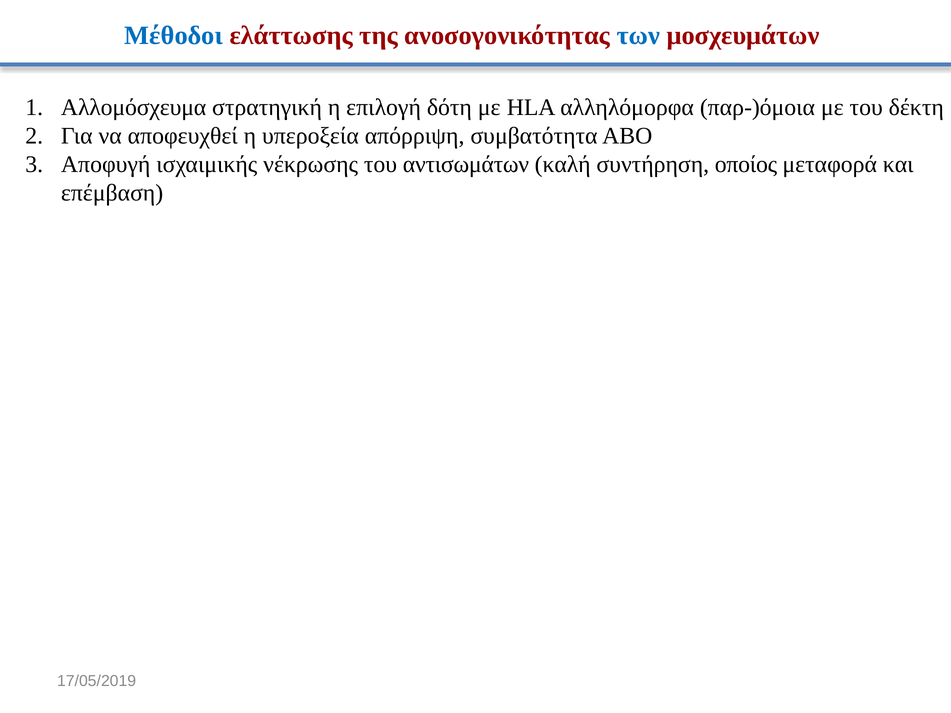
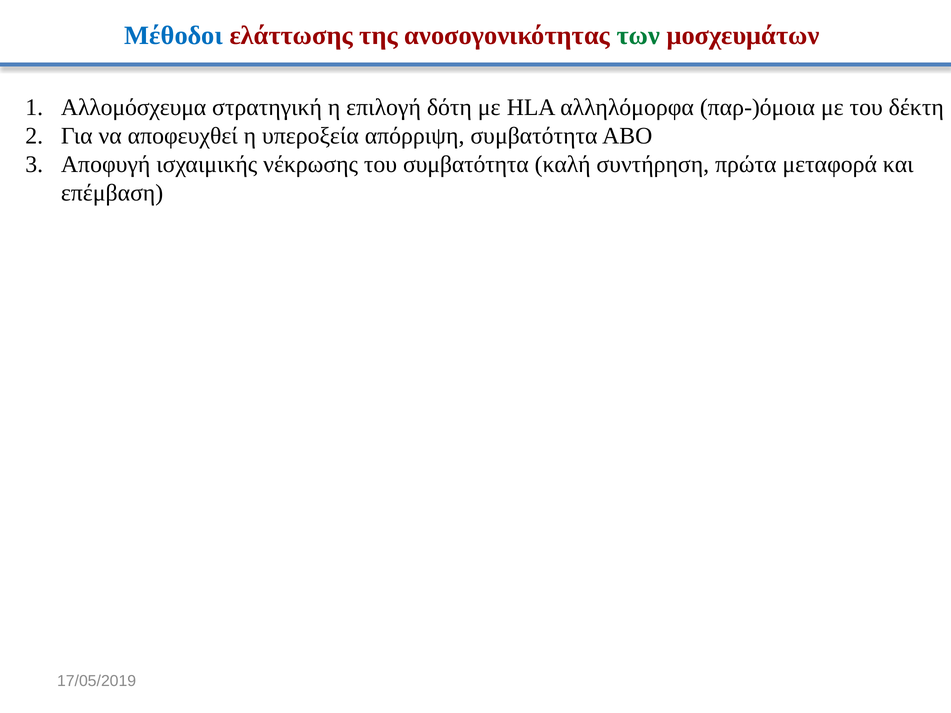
των colour: blue -> green
του αντισωμάτων: αντισωμάτων -> συμβατότητα
οποίος: οποίος -> πρώτα
